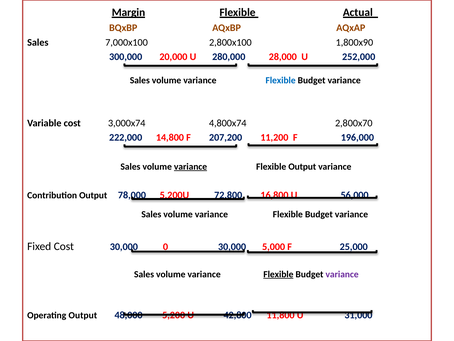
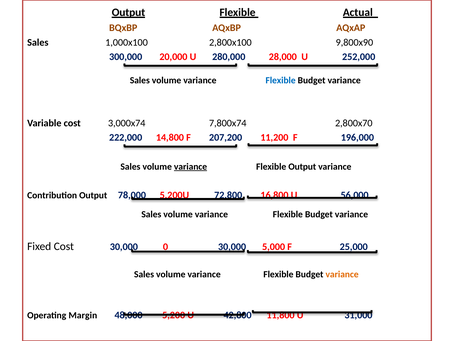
Margin at (128, 12): Margin -> Output
7,000x100: 7,000x100 -> 1,000x100
1,800x90: 1,800x90 -> 9,800x90
4,800x74: 4,800x74 -> 7,800x74
Flexible at (278, 274) underline: present -> none
variance at (342, 274) colour: purple -> orange
Operating Output: Output -> Margin
